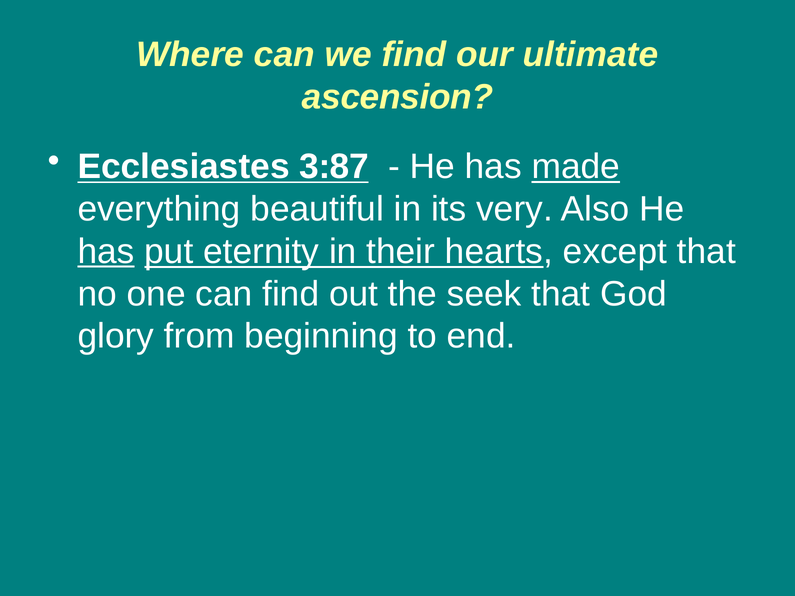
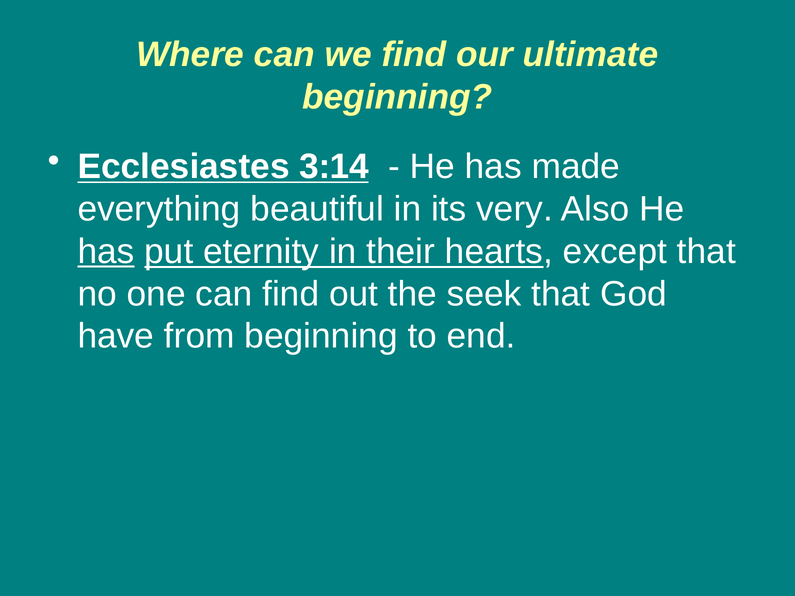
ascension at (398, 97): ascension -> beginning
3:87: 3:87 -> 3:14
made underline: present -> none
glory: glory -> have
